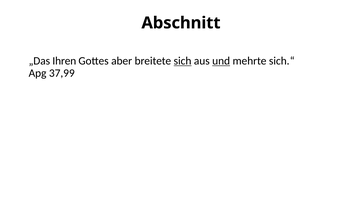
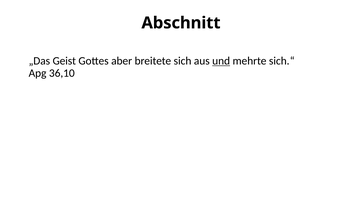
Ihren: Ihren -> Geist
sich underline: present -> none
37,99: 37,99 -> 36,10
